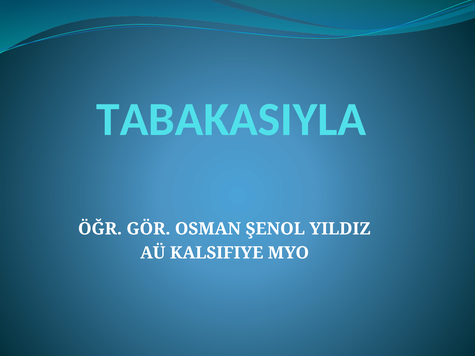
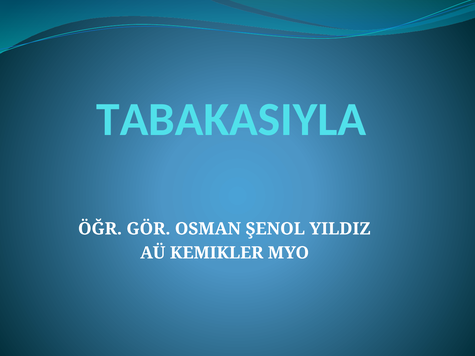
KALSIFIYE: KALSIFIYE -> KEMIKLER
